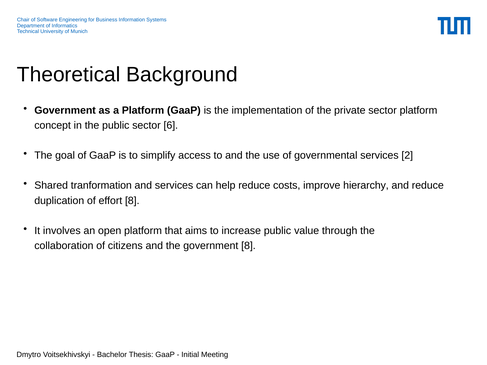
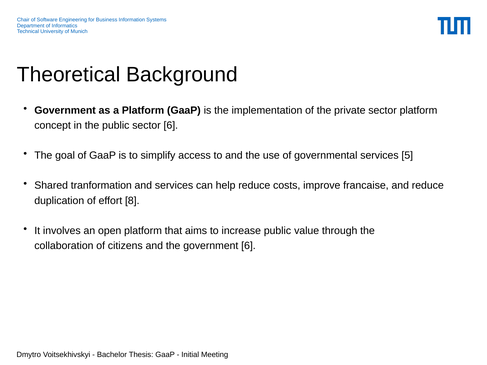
2: 2 -> 5
hierarchy: hierarchy -> francaise
government 8: 8 -> 6
